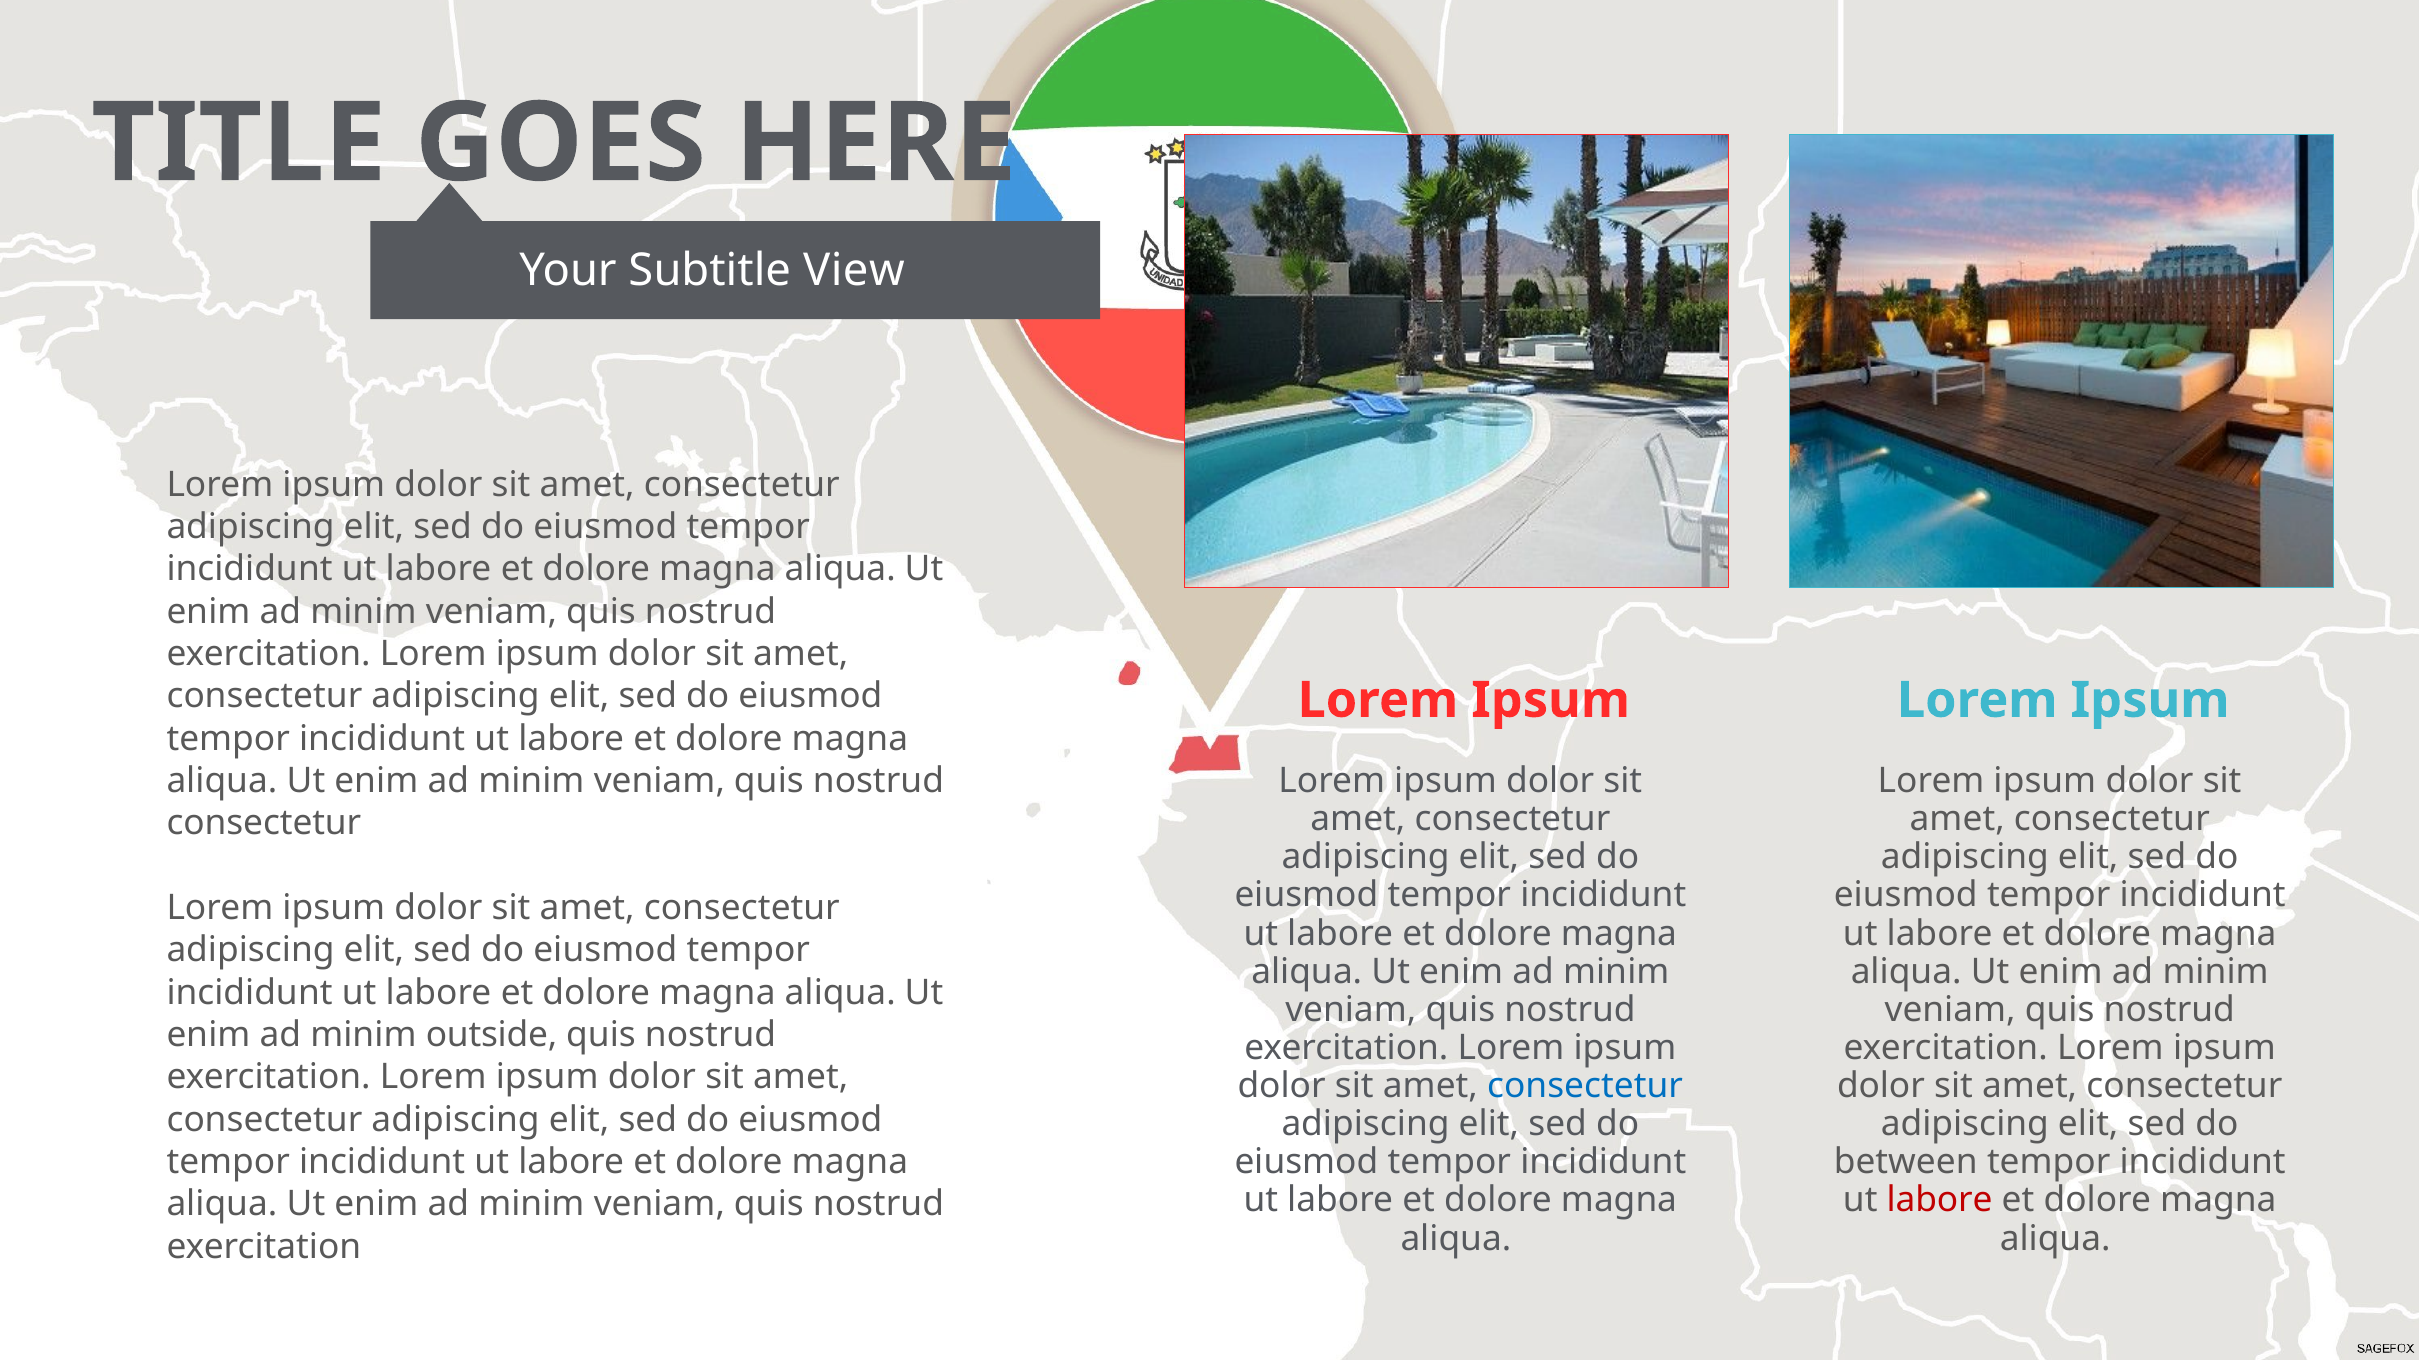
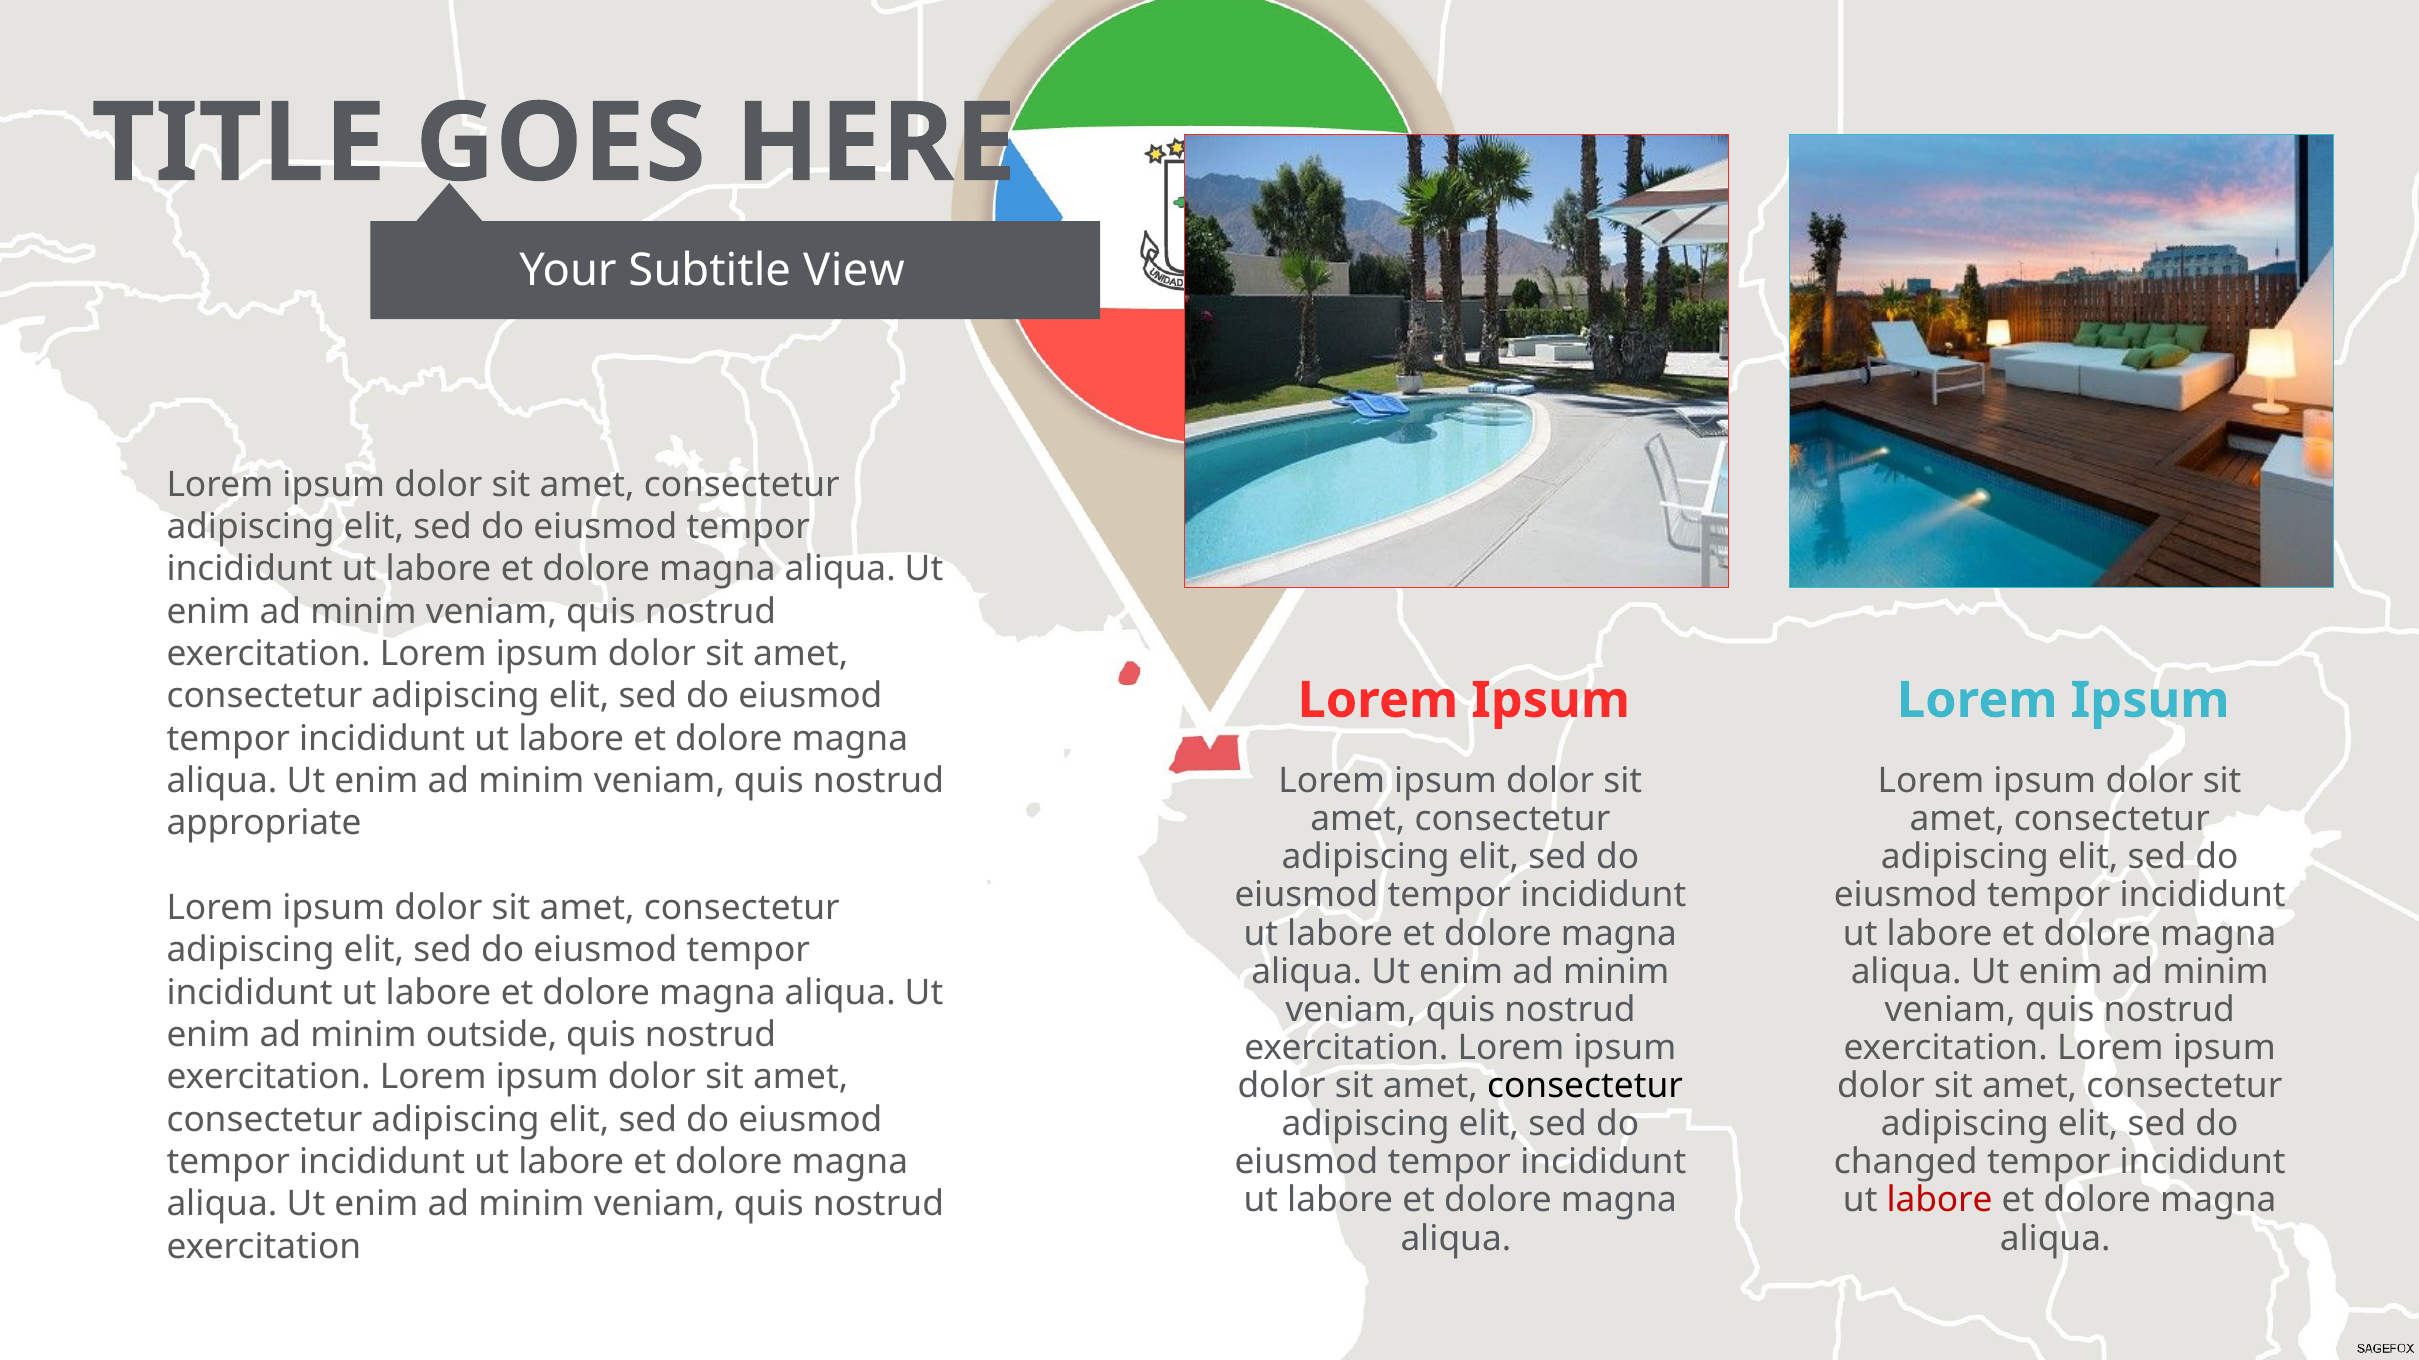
consectetur at (264, 824): consectetur -> appropriate
consectetur at (1585, 1086) colour: blue -> black
between: between -> changed
